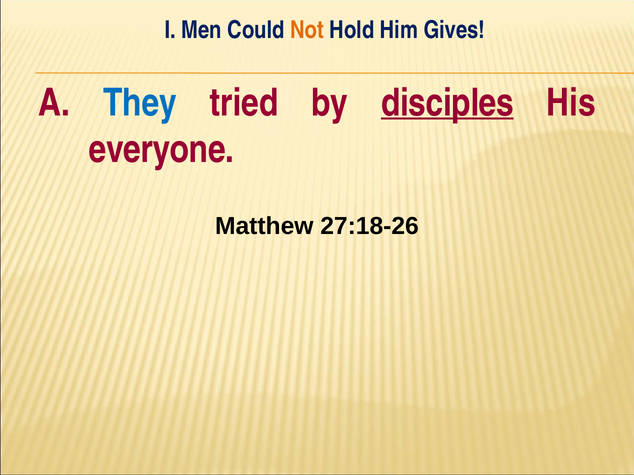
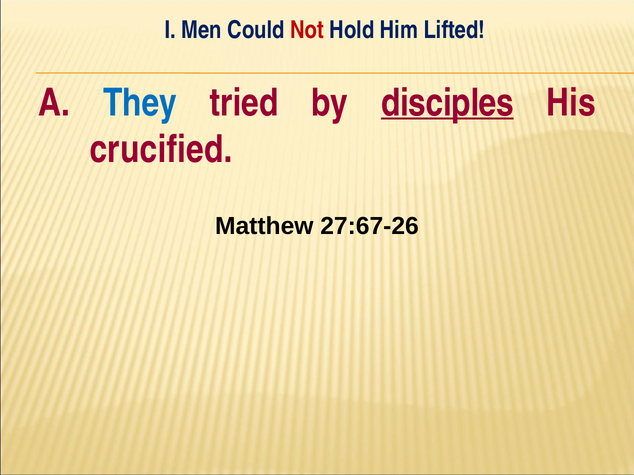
Not colour: orange -> red
Gives: Gives -> Lifted
everyone: everyone -> crucified
27:18-26: 27:18-26 -> 27:67-26
